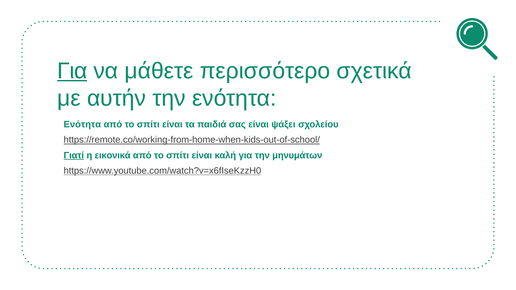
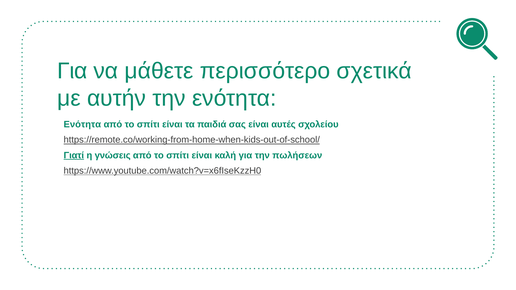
Για at (72, 71) underline: present -> none
ψάξει: ψάξει -> αυτές
εικονικά: εικονικά -> γνώσεις
μηνυμάτων: μηνυμάτων -> πωλήσεων
